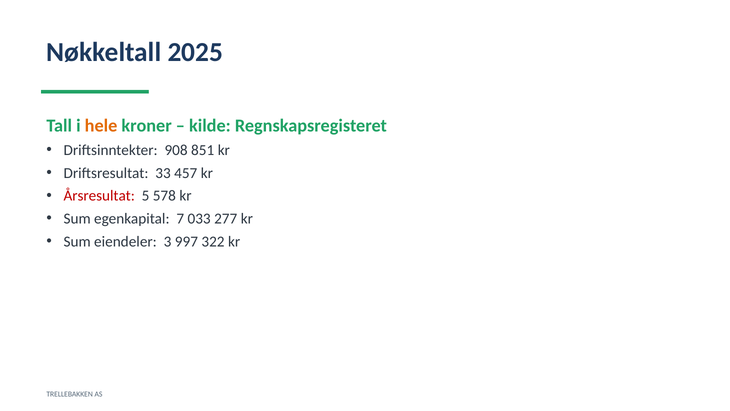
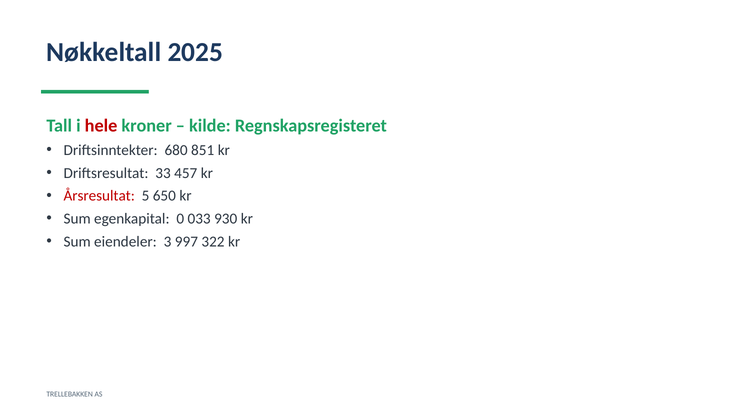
hele colour: orange -> red
908: 908 -> 680
578: 578 -> 650
7: 7 -> 0
277: 277 -> 930
